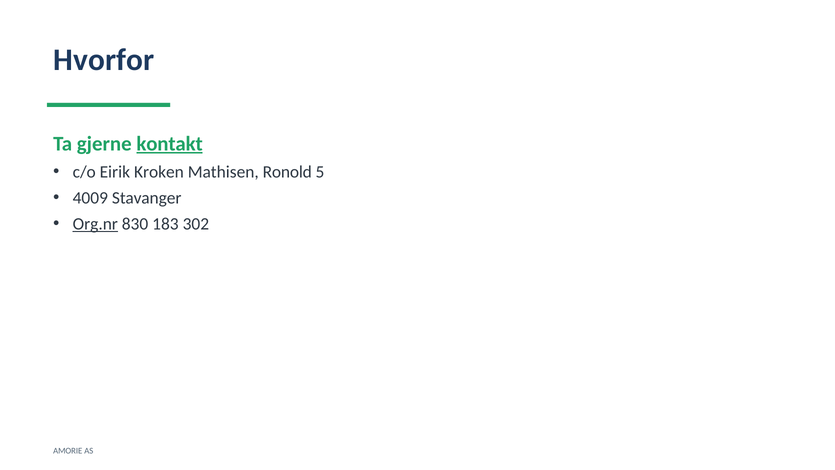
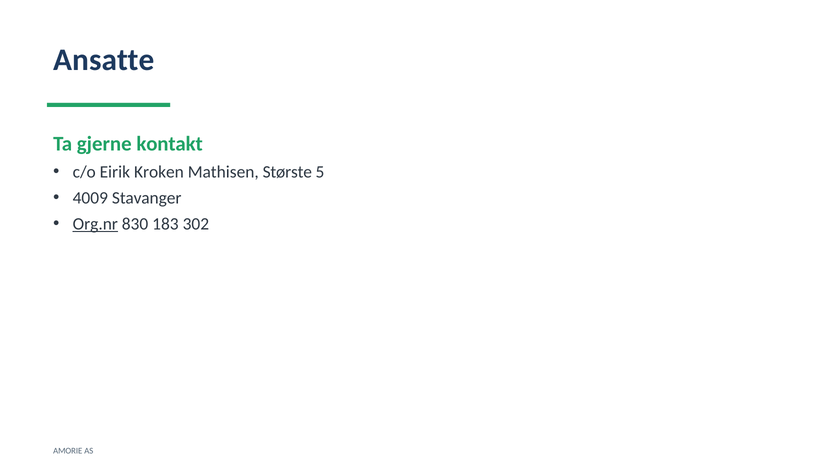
Hvorfor: Hvorfor -> Ansatte
kontakt underline: present -> none
Ronold: Ronold -> Største
